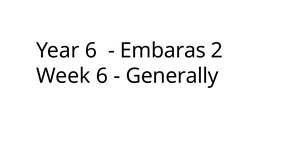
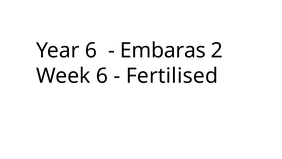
Generally: Generally -> Fertilised
